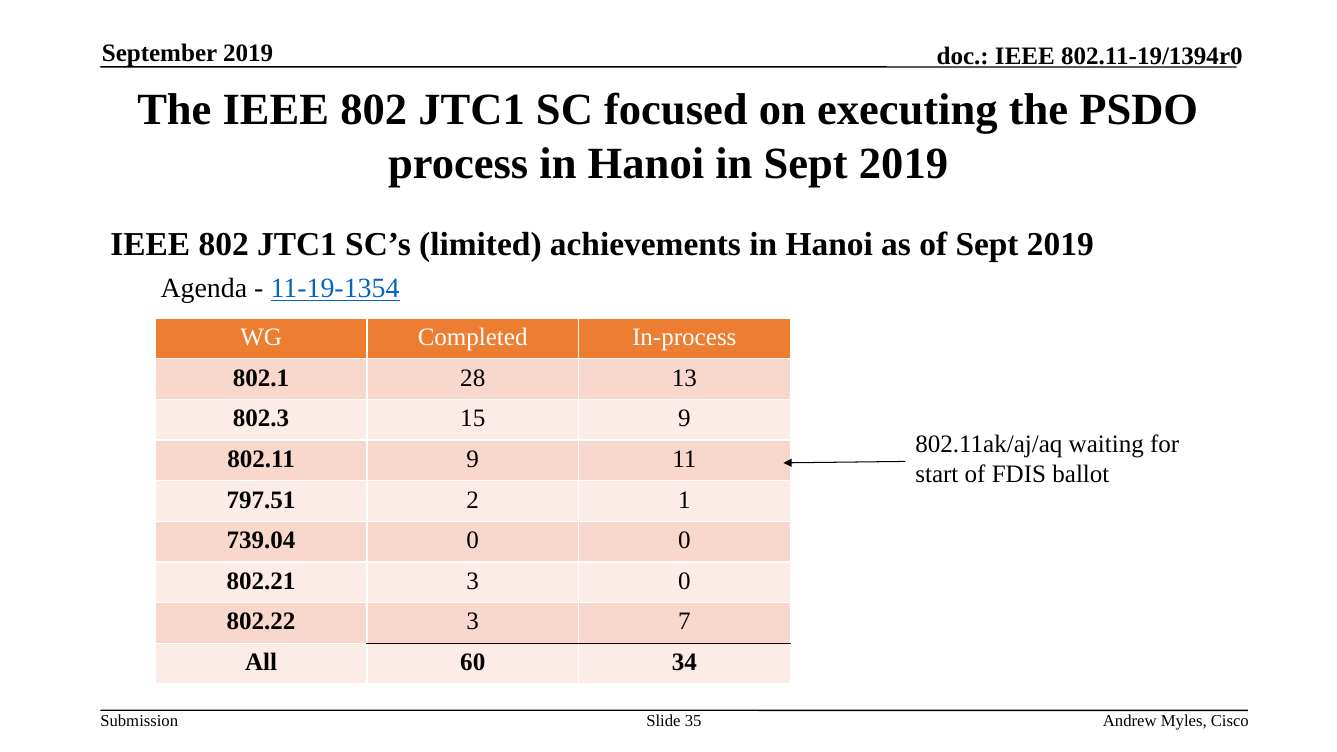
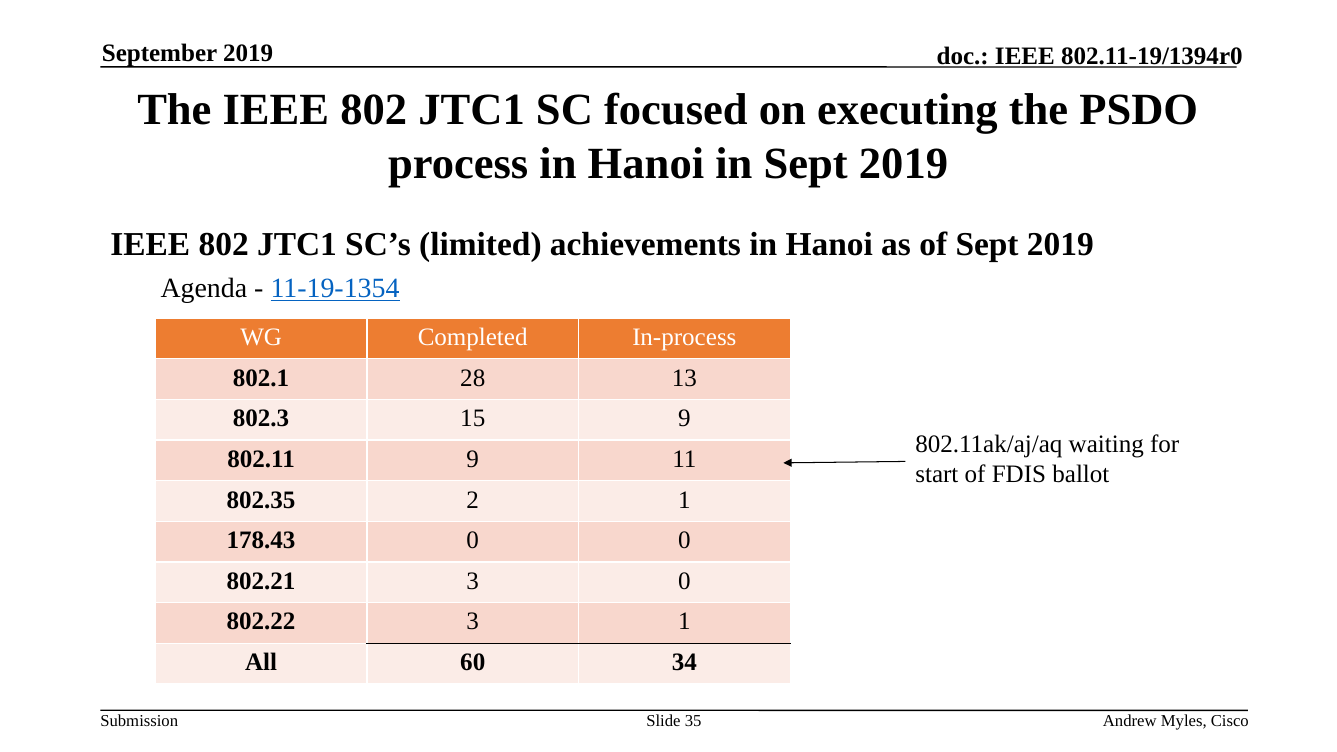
797.51: 797.51 -> 802.35
739.04: 739.04 -> 178.43
3 7: 7 -> 1
